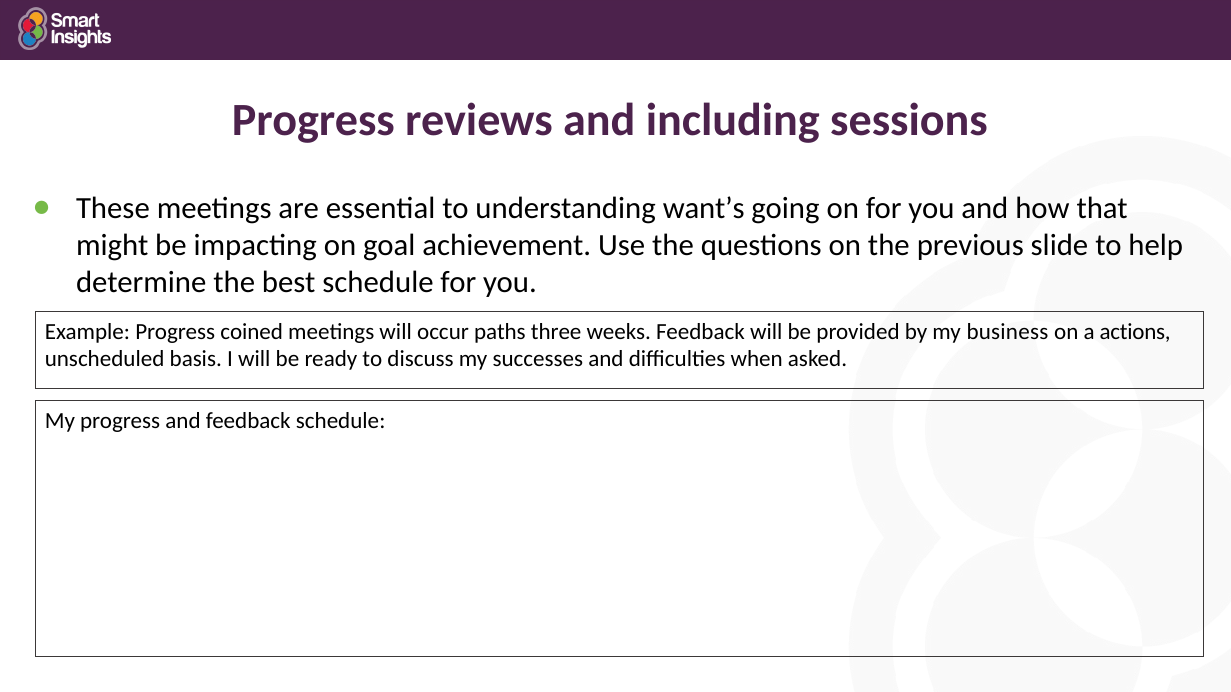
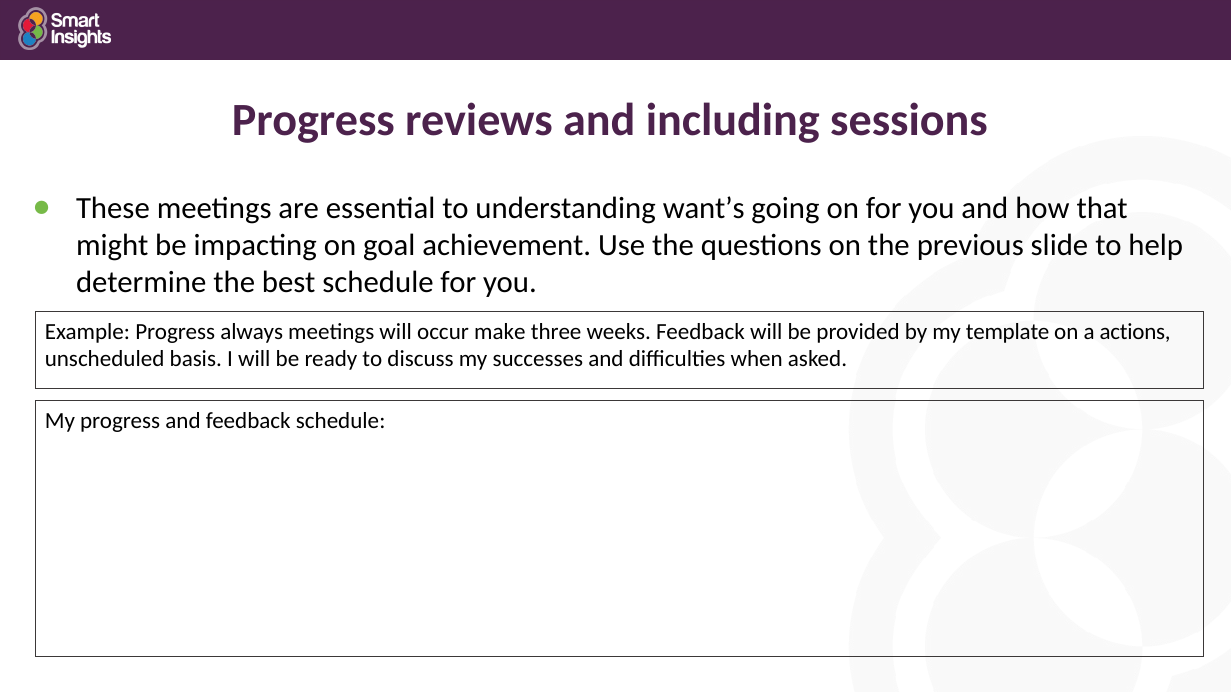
coined: coined -> always
paths: paths -> make
business: business -> template
